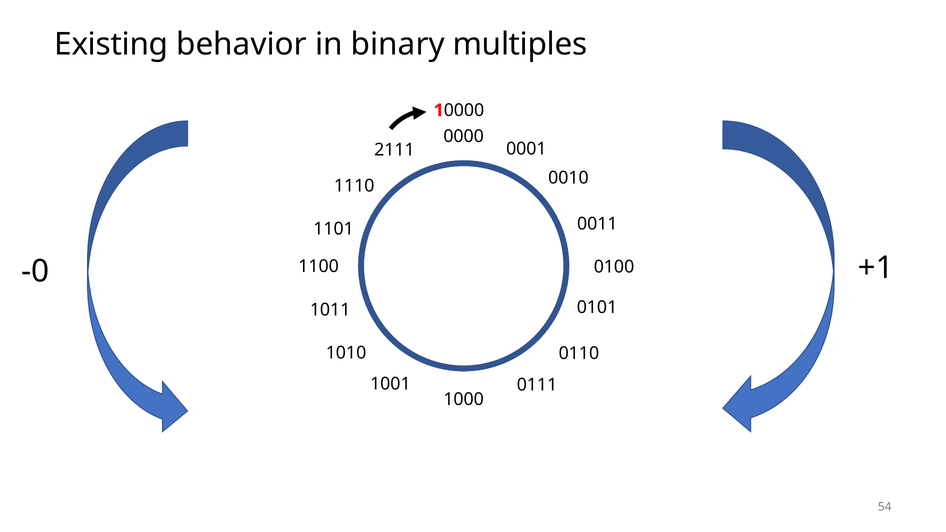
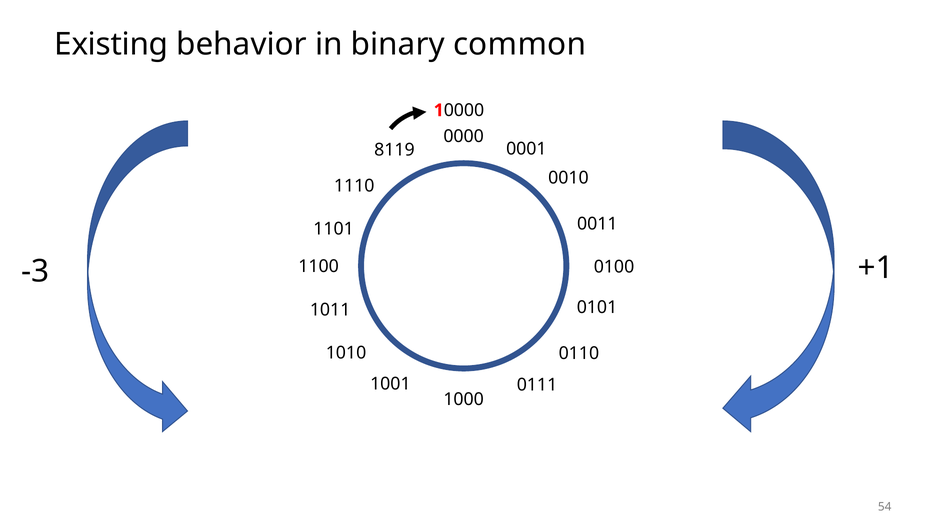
multiples: multiples -> common
2111: 2111 -> 8119
-0: -0 -> -3
